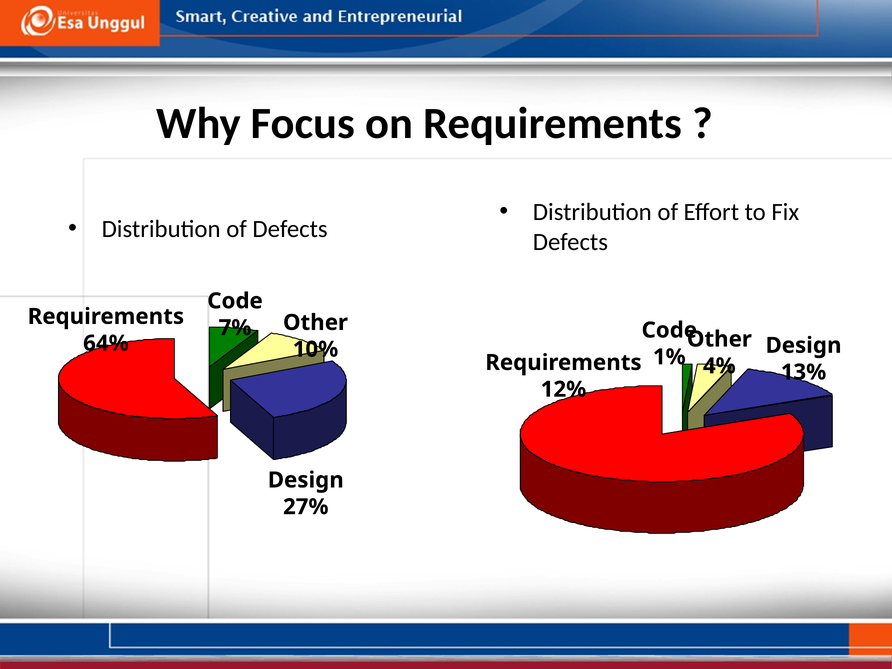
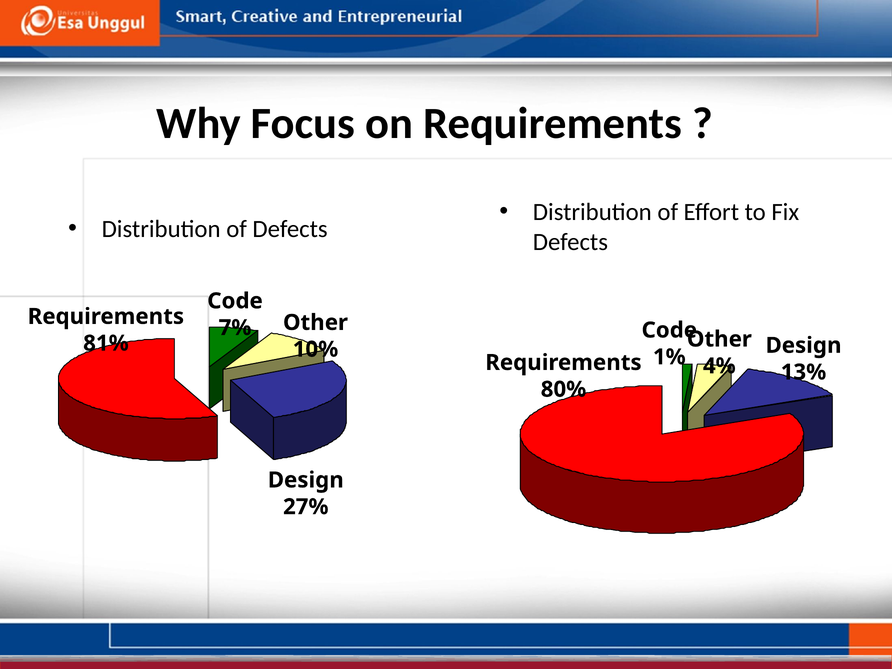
64%: 64% -> 81%
12%: 12% -> 80%
